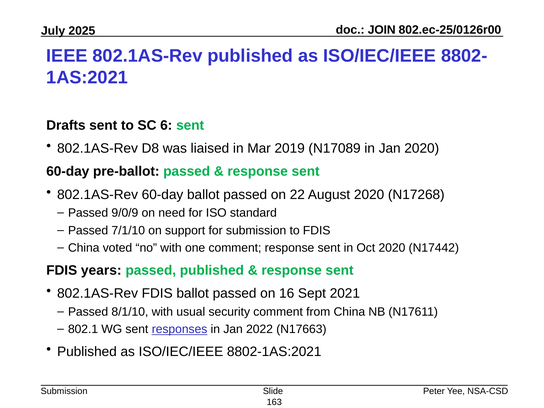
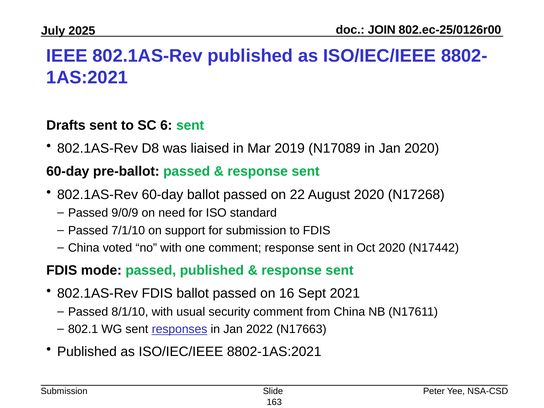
years: years -> mode
